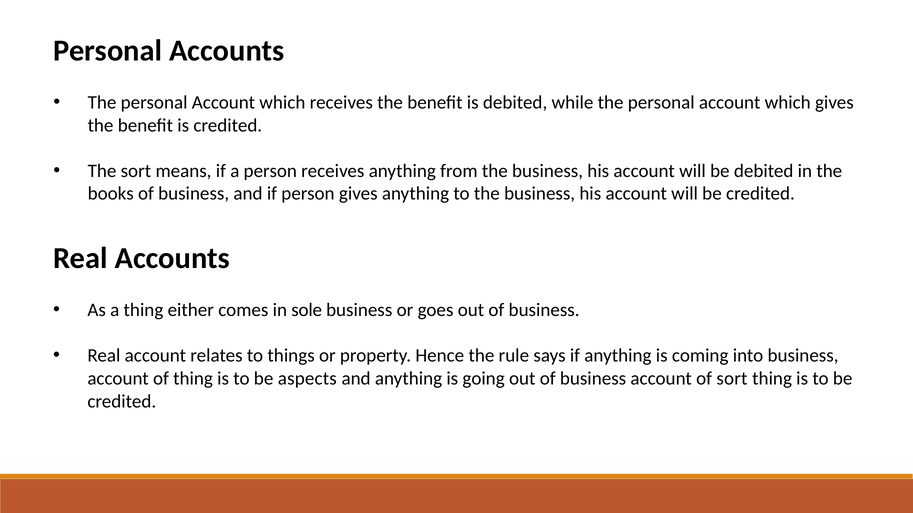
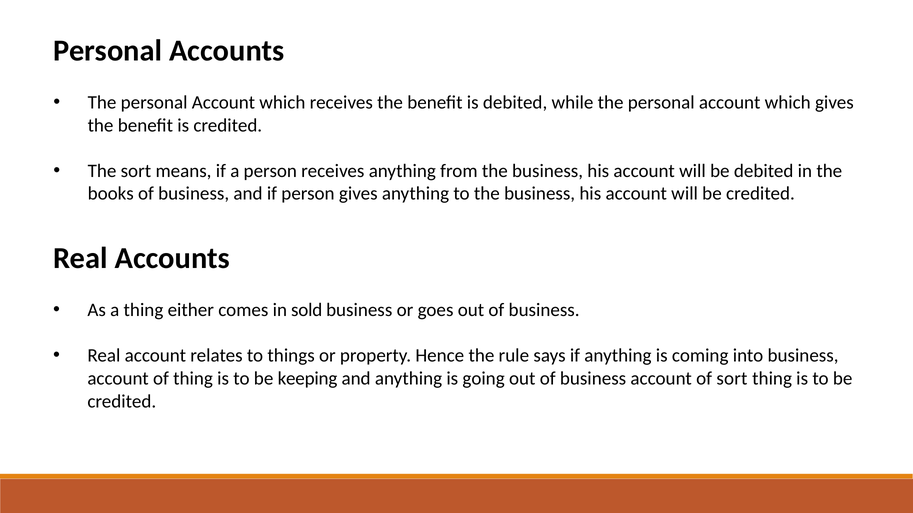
sole: sole -> sold
aspects: aspects -> keeping
